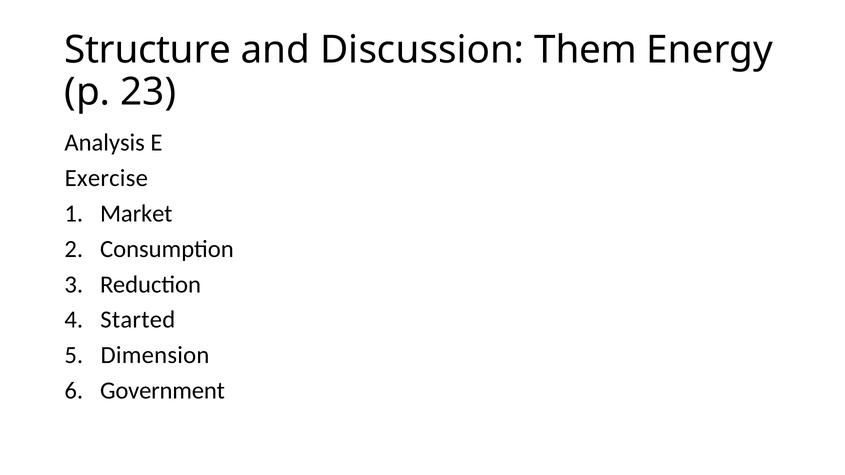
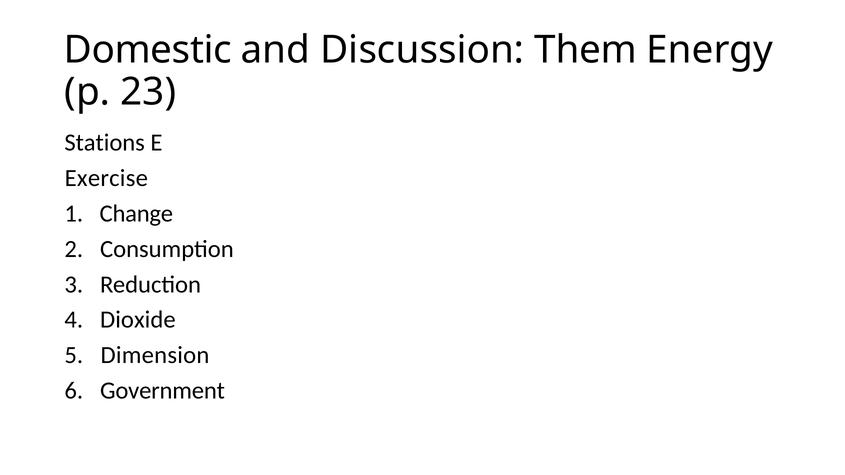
Structure: Structure -> Domestic
Analysis: Analysis -> Stations
Market: Market -> Change
Started: Started -> Dioxide
